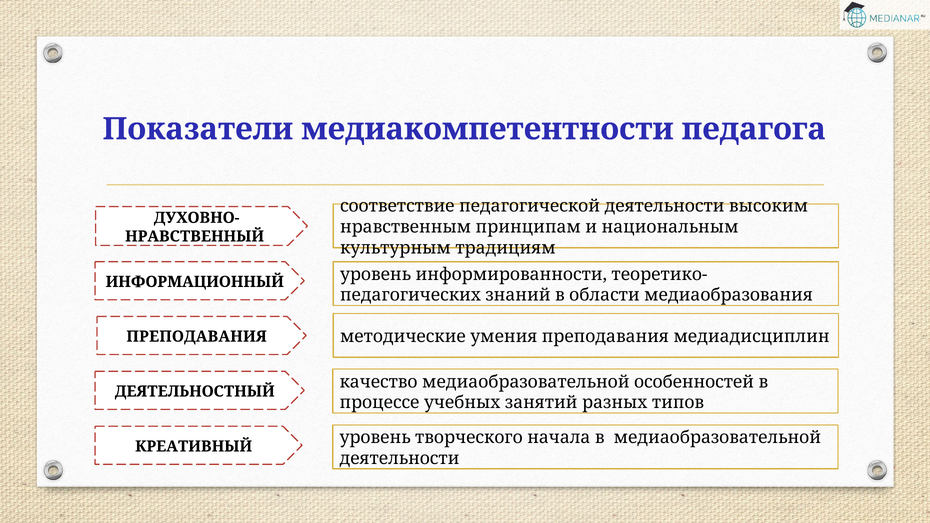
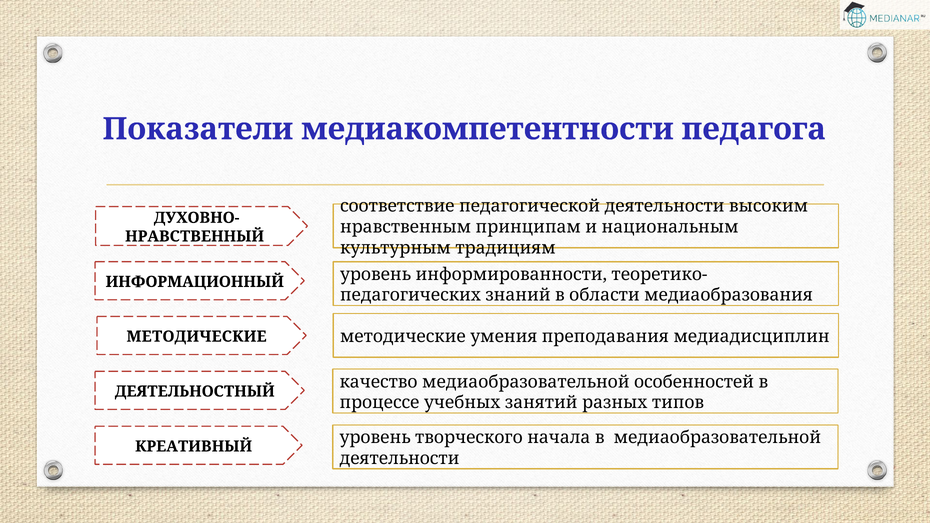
ПРЕПОДАВАНИЯ at (197, 337): ПРЕПОДАВАНИЯ -> МЕТОДИЧЕСКИЕ
